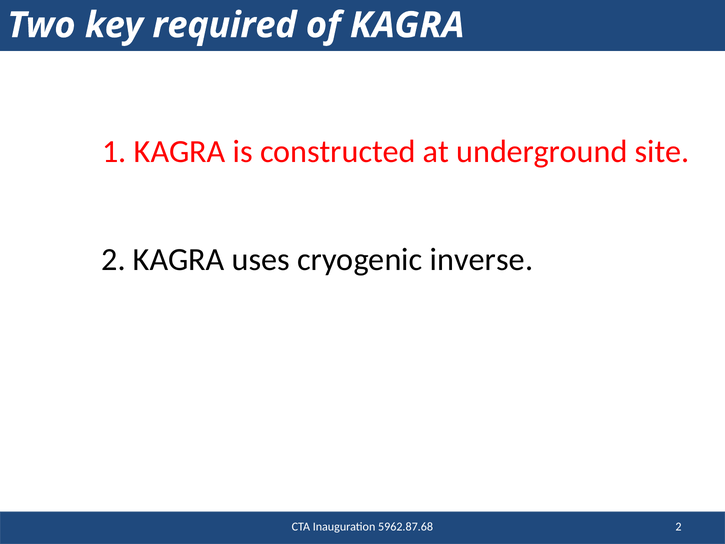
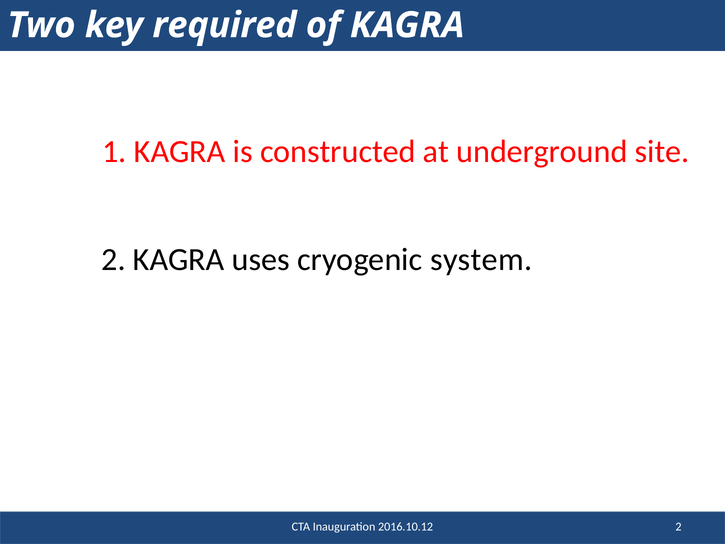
inverse: inverse -> system
5962.87.68: 5962.87.68 -> 2016.10.12
